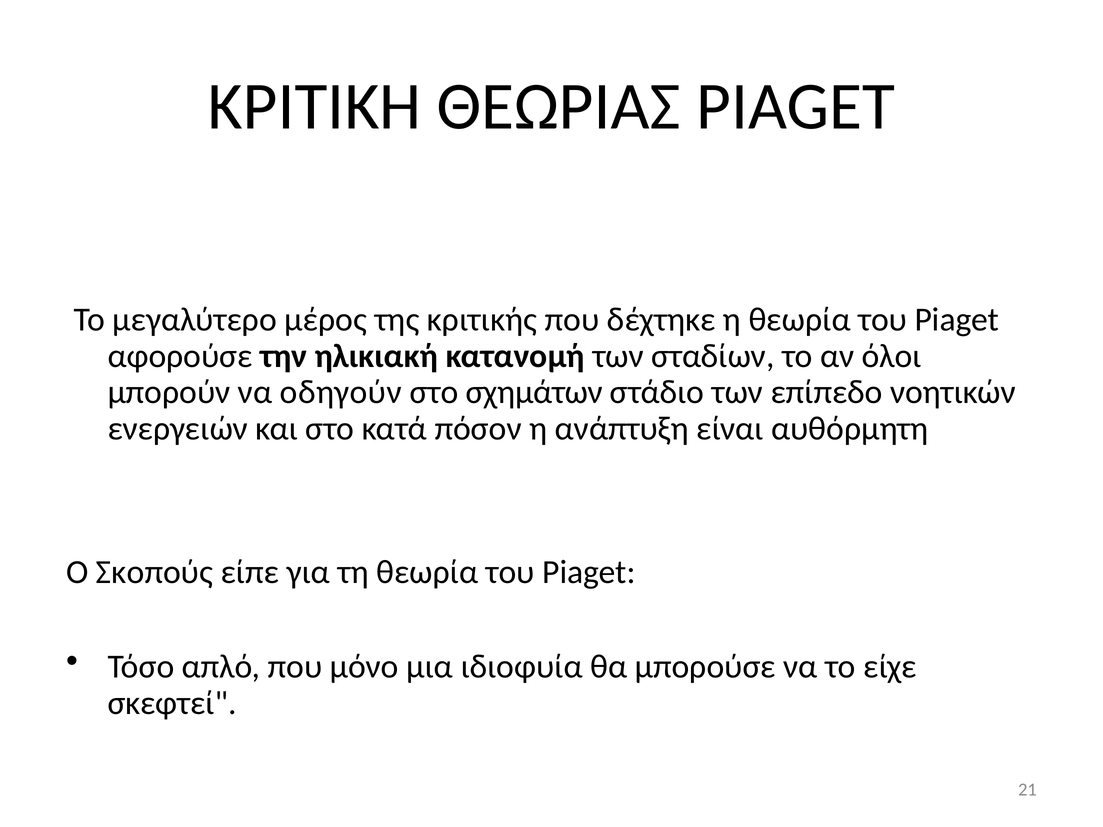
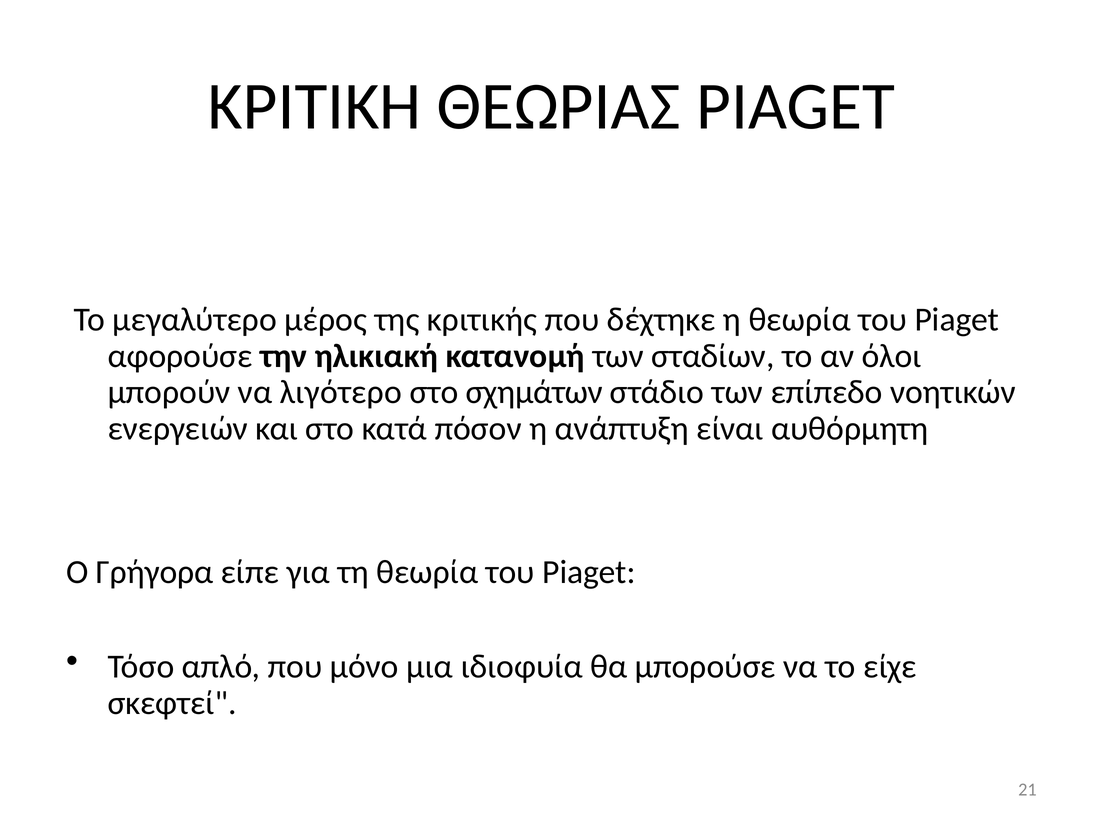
οδηγούν: οδηγούν -> λιγότερο
Σκοπούς: Σκοπούς -> Γρήγορα
